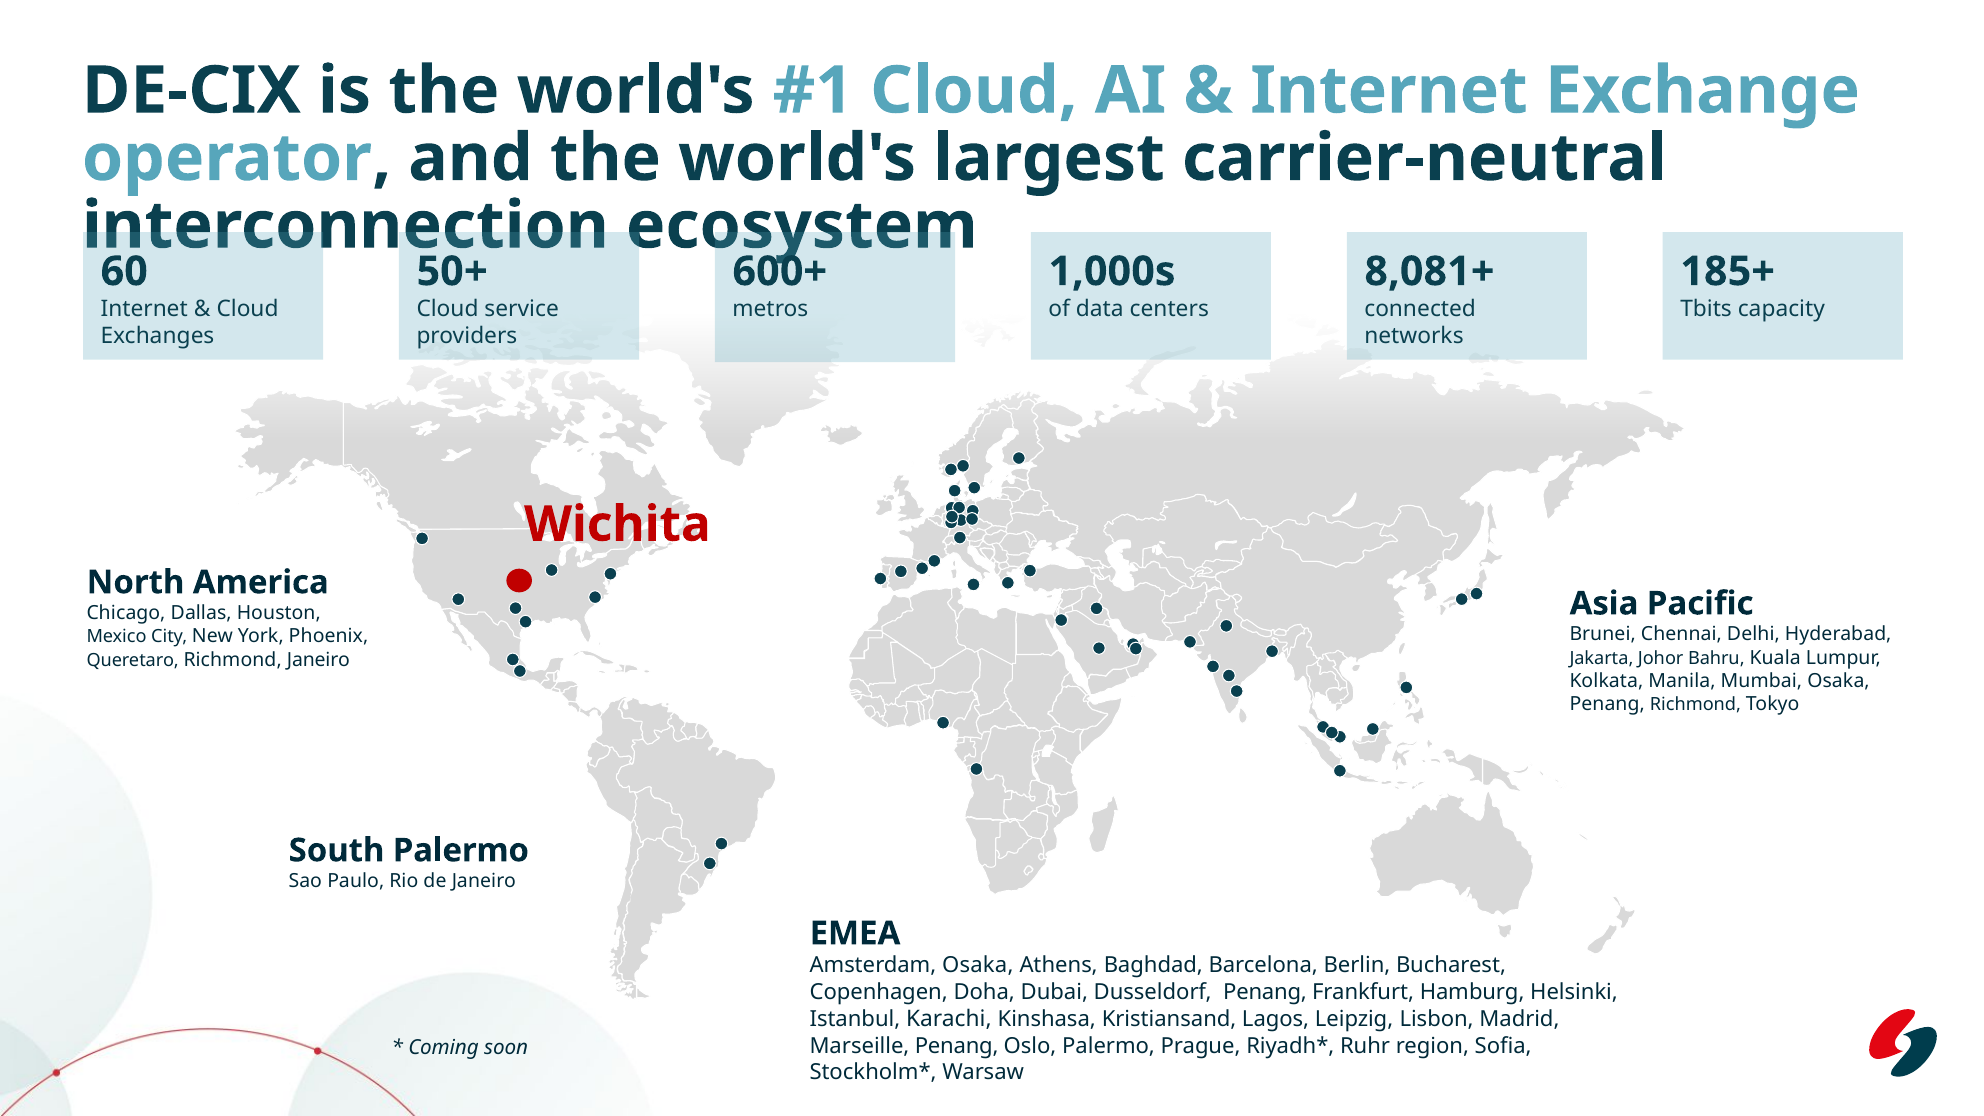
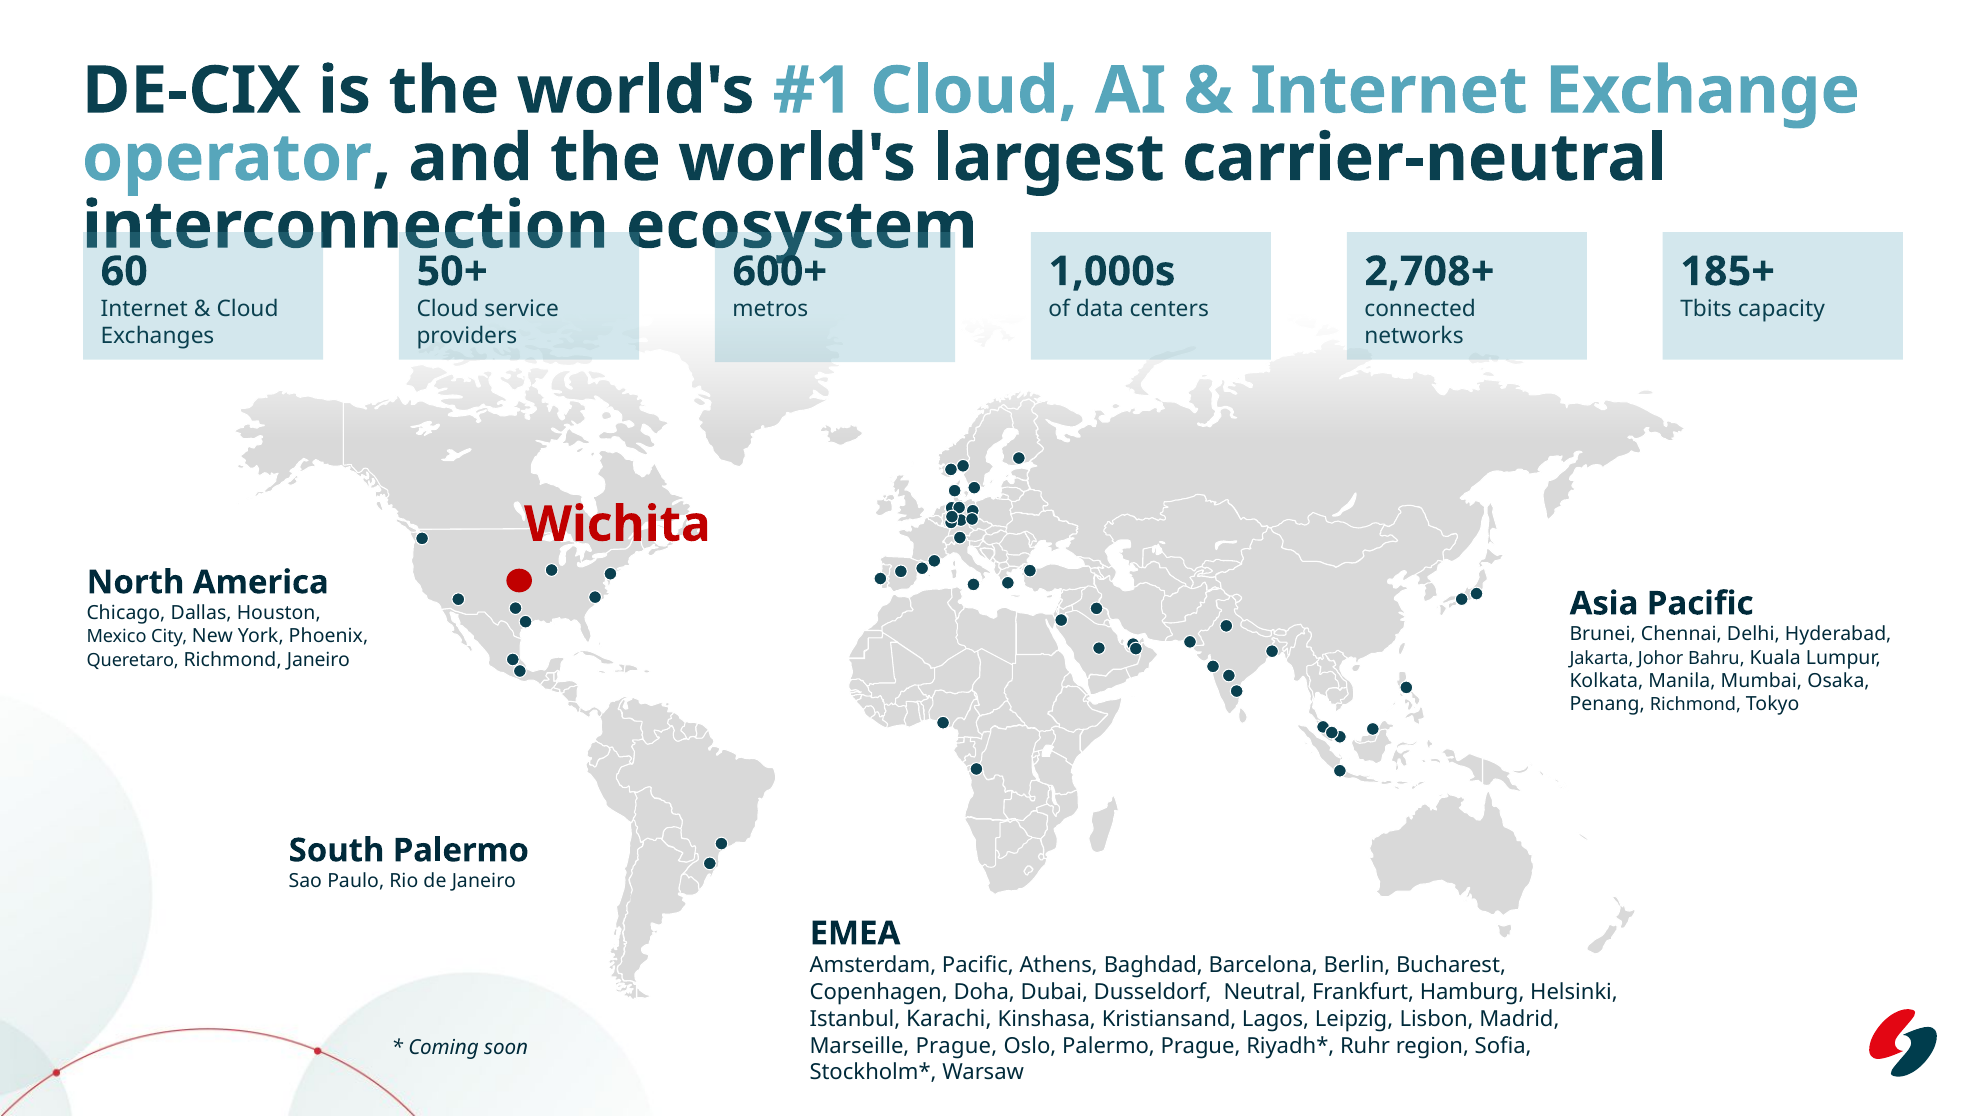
8,081+: 8,081+ -> 2,708+
Amsterdam Osaka: Osaka -> Pacific
Dusseldorf Penang: Penang -> Neutral
Marseille Penang: Penang -> Prague
